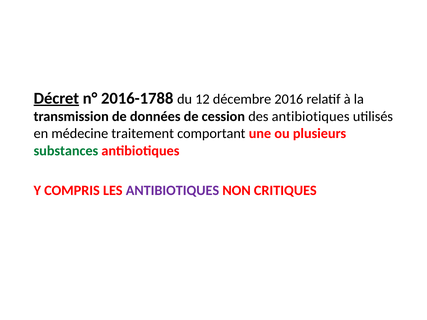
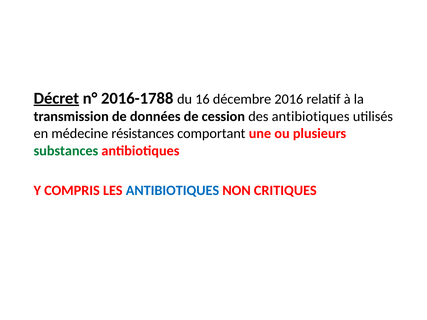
12: 12 -> 16
traitement: traitement -> résistances
ANTIBIOTIQUES at (172, 191) colour: purple -> blue
